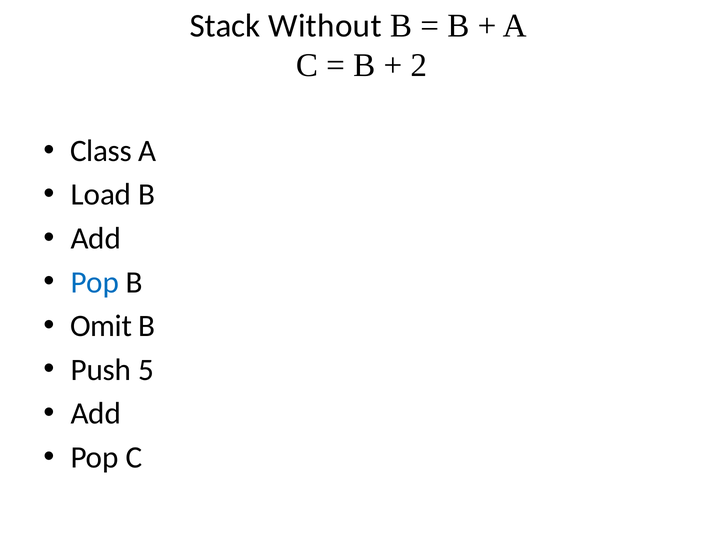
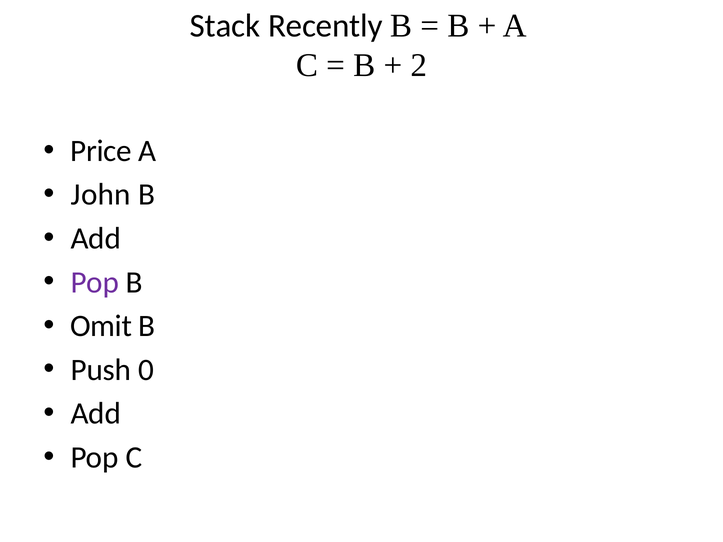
Without: Without -> Recently
Class: Class -> Price
Load: Load -> John
Pop at (95, 282) colour: blue -> purple
5: 5 -> 0
